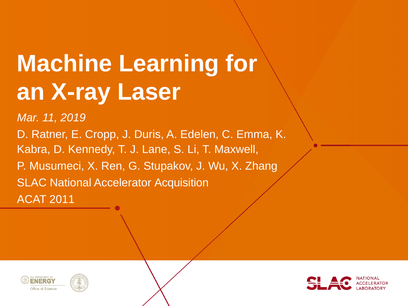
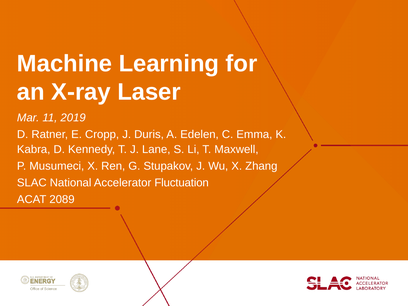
Acquisition: Acquisition -> Fluctuation
2011: 2011 -> 2089
